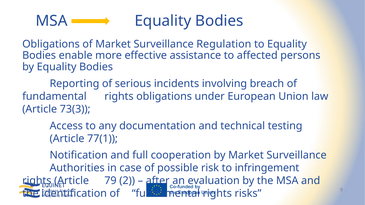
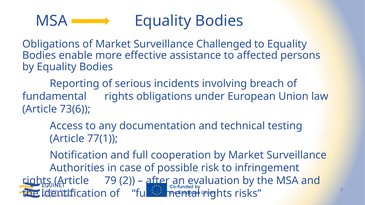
Regulation: Regulation -> Challenged
73(3: 73(3 -> 73(6
